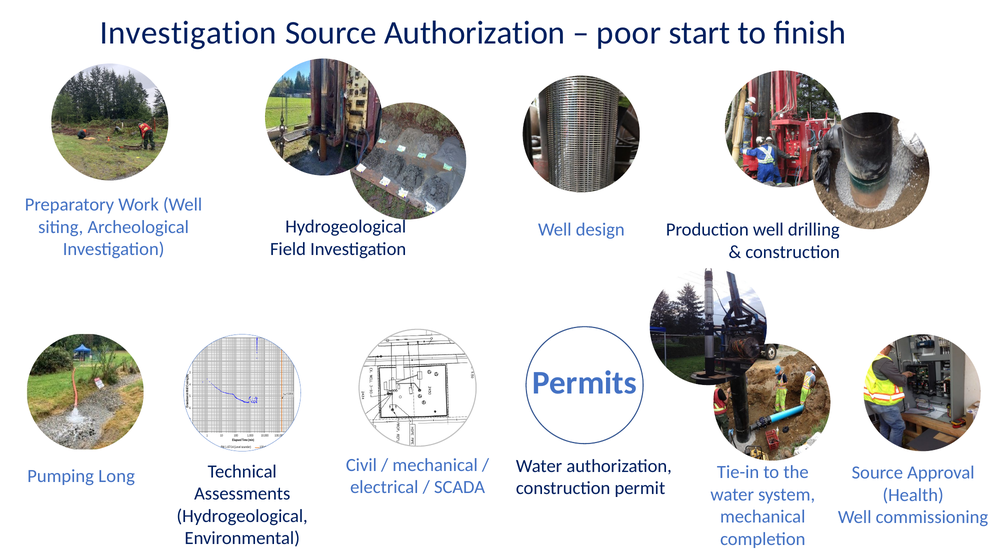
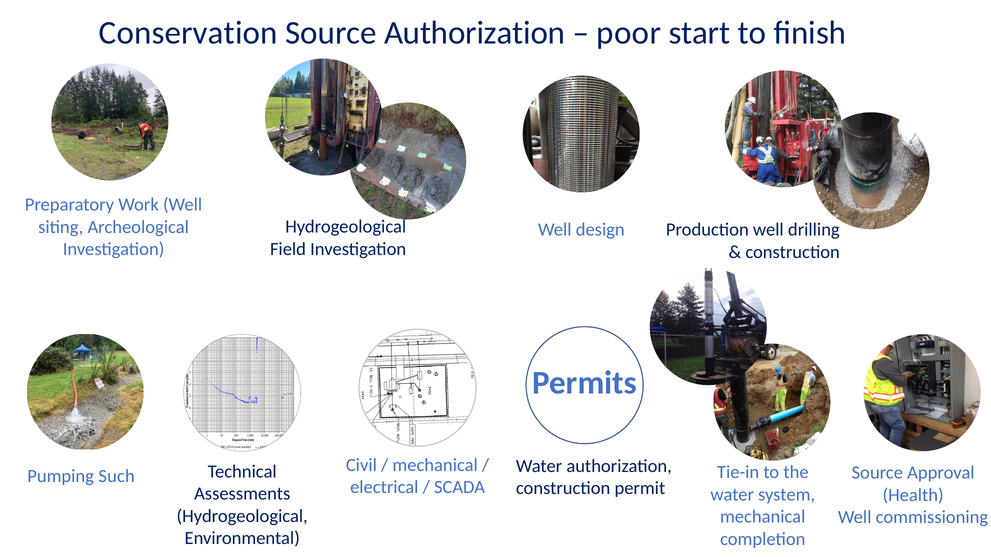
Investigation at (188, 33): Investigation -> Conservation
Long: Long -> Such
